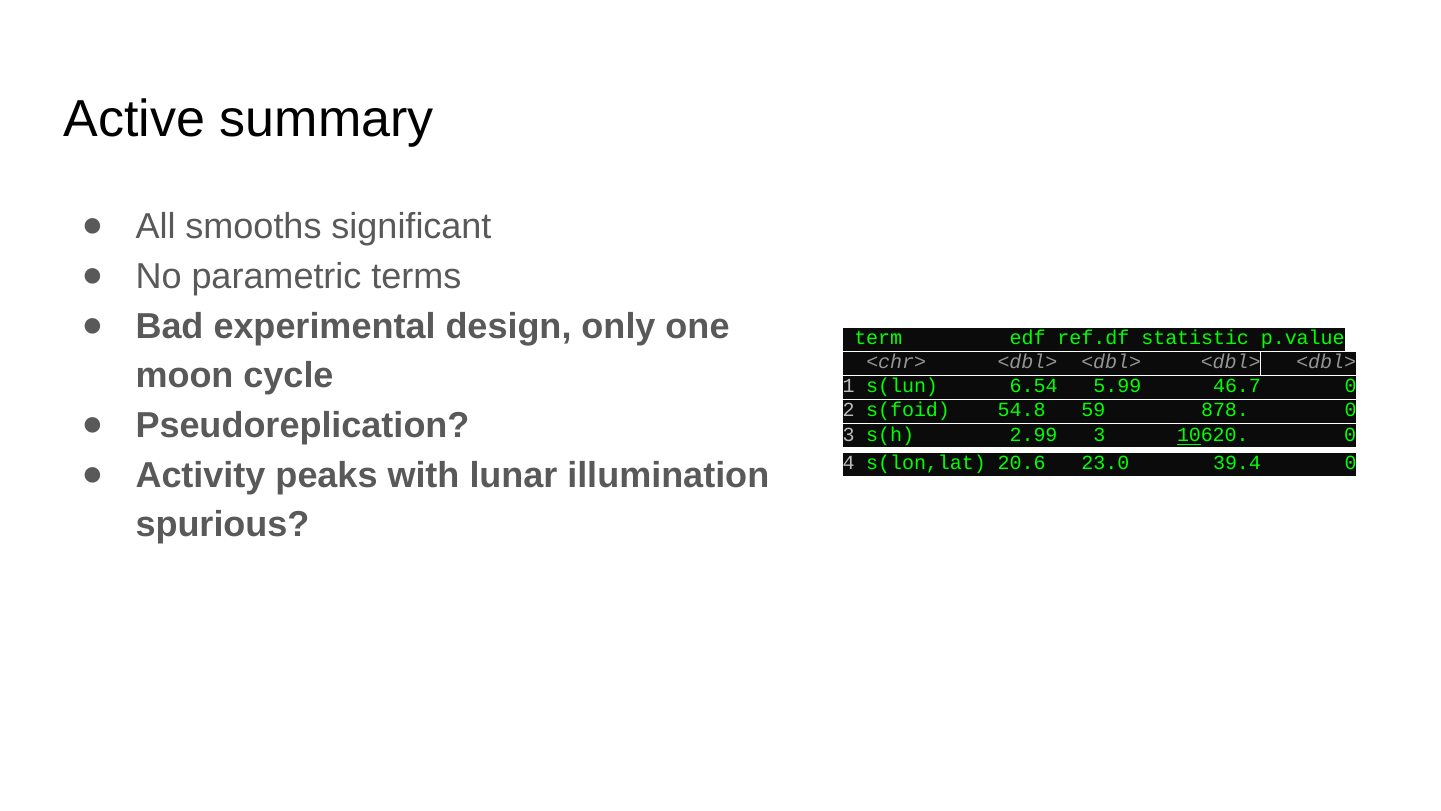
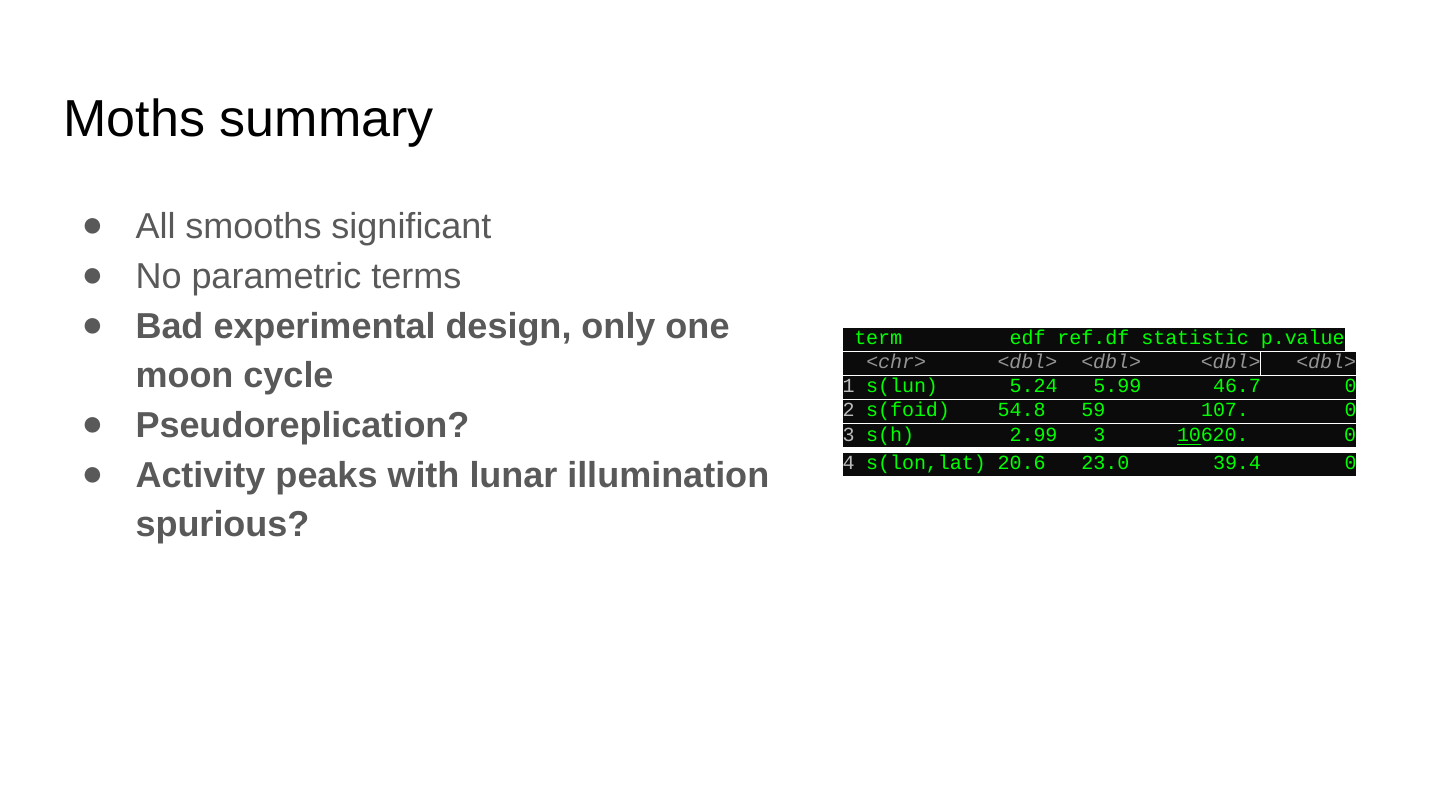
Active: Active -> Moths
6.54: 6.54 -> 5.24
878: 878 -> 107
